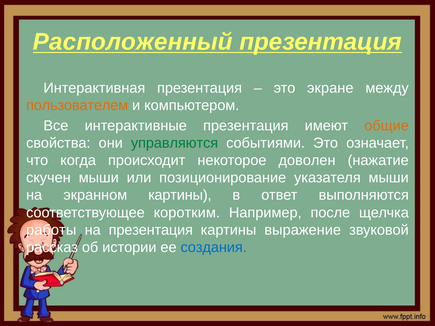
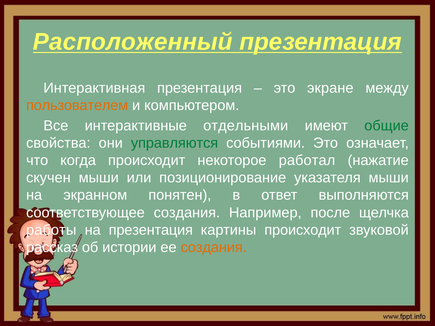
интерактивные презентация: презентация -> отдельными
общие colour: orange -> green
доволен: доволен -> работал
экранном картины: картины -> понятен
соответствующее коротким: коротким -> создания
картины выражение: выражение -> происходит
создания at (214, 248) colour: blue -> orange
